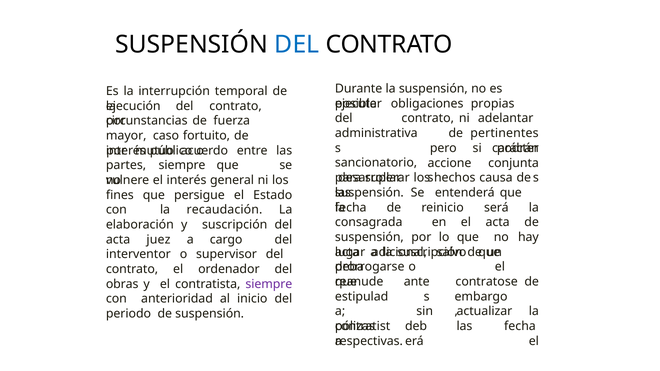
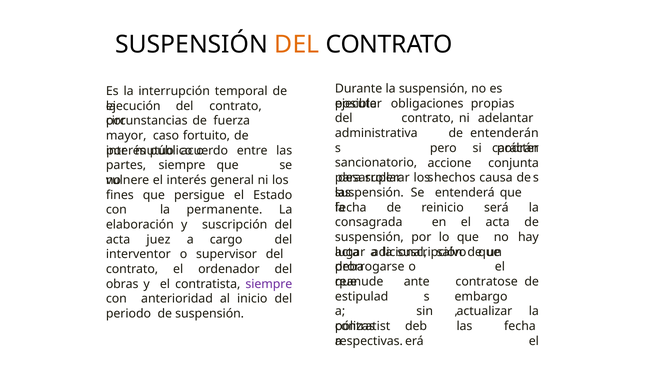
DEL at (297, 45) colour: blue -> orange
pertinentes: pertinentes -> entenderán
recaudación: recaudación -> permanente
